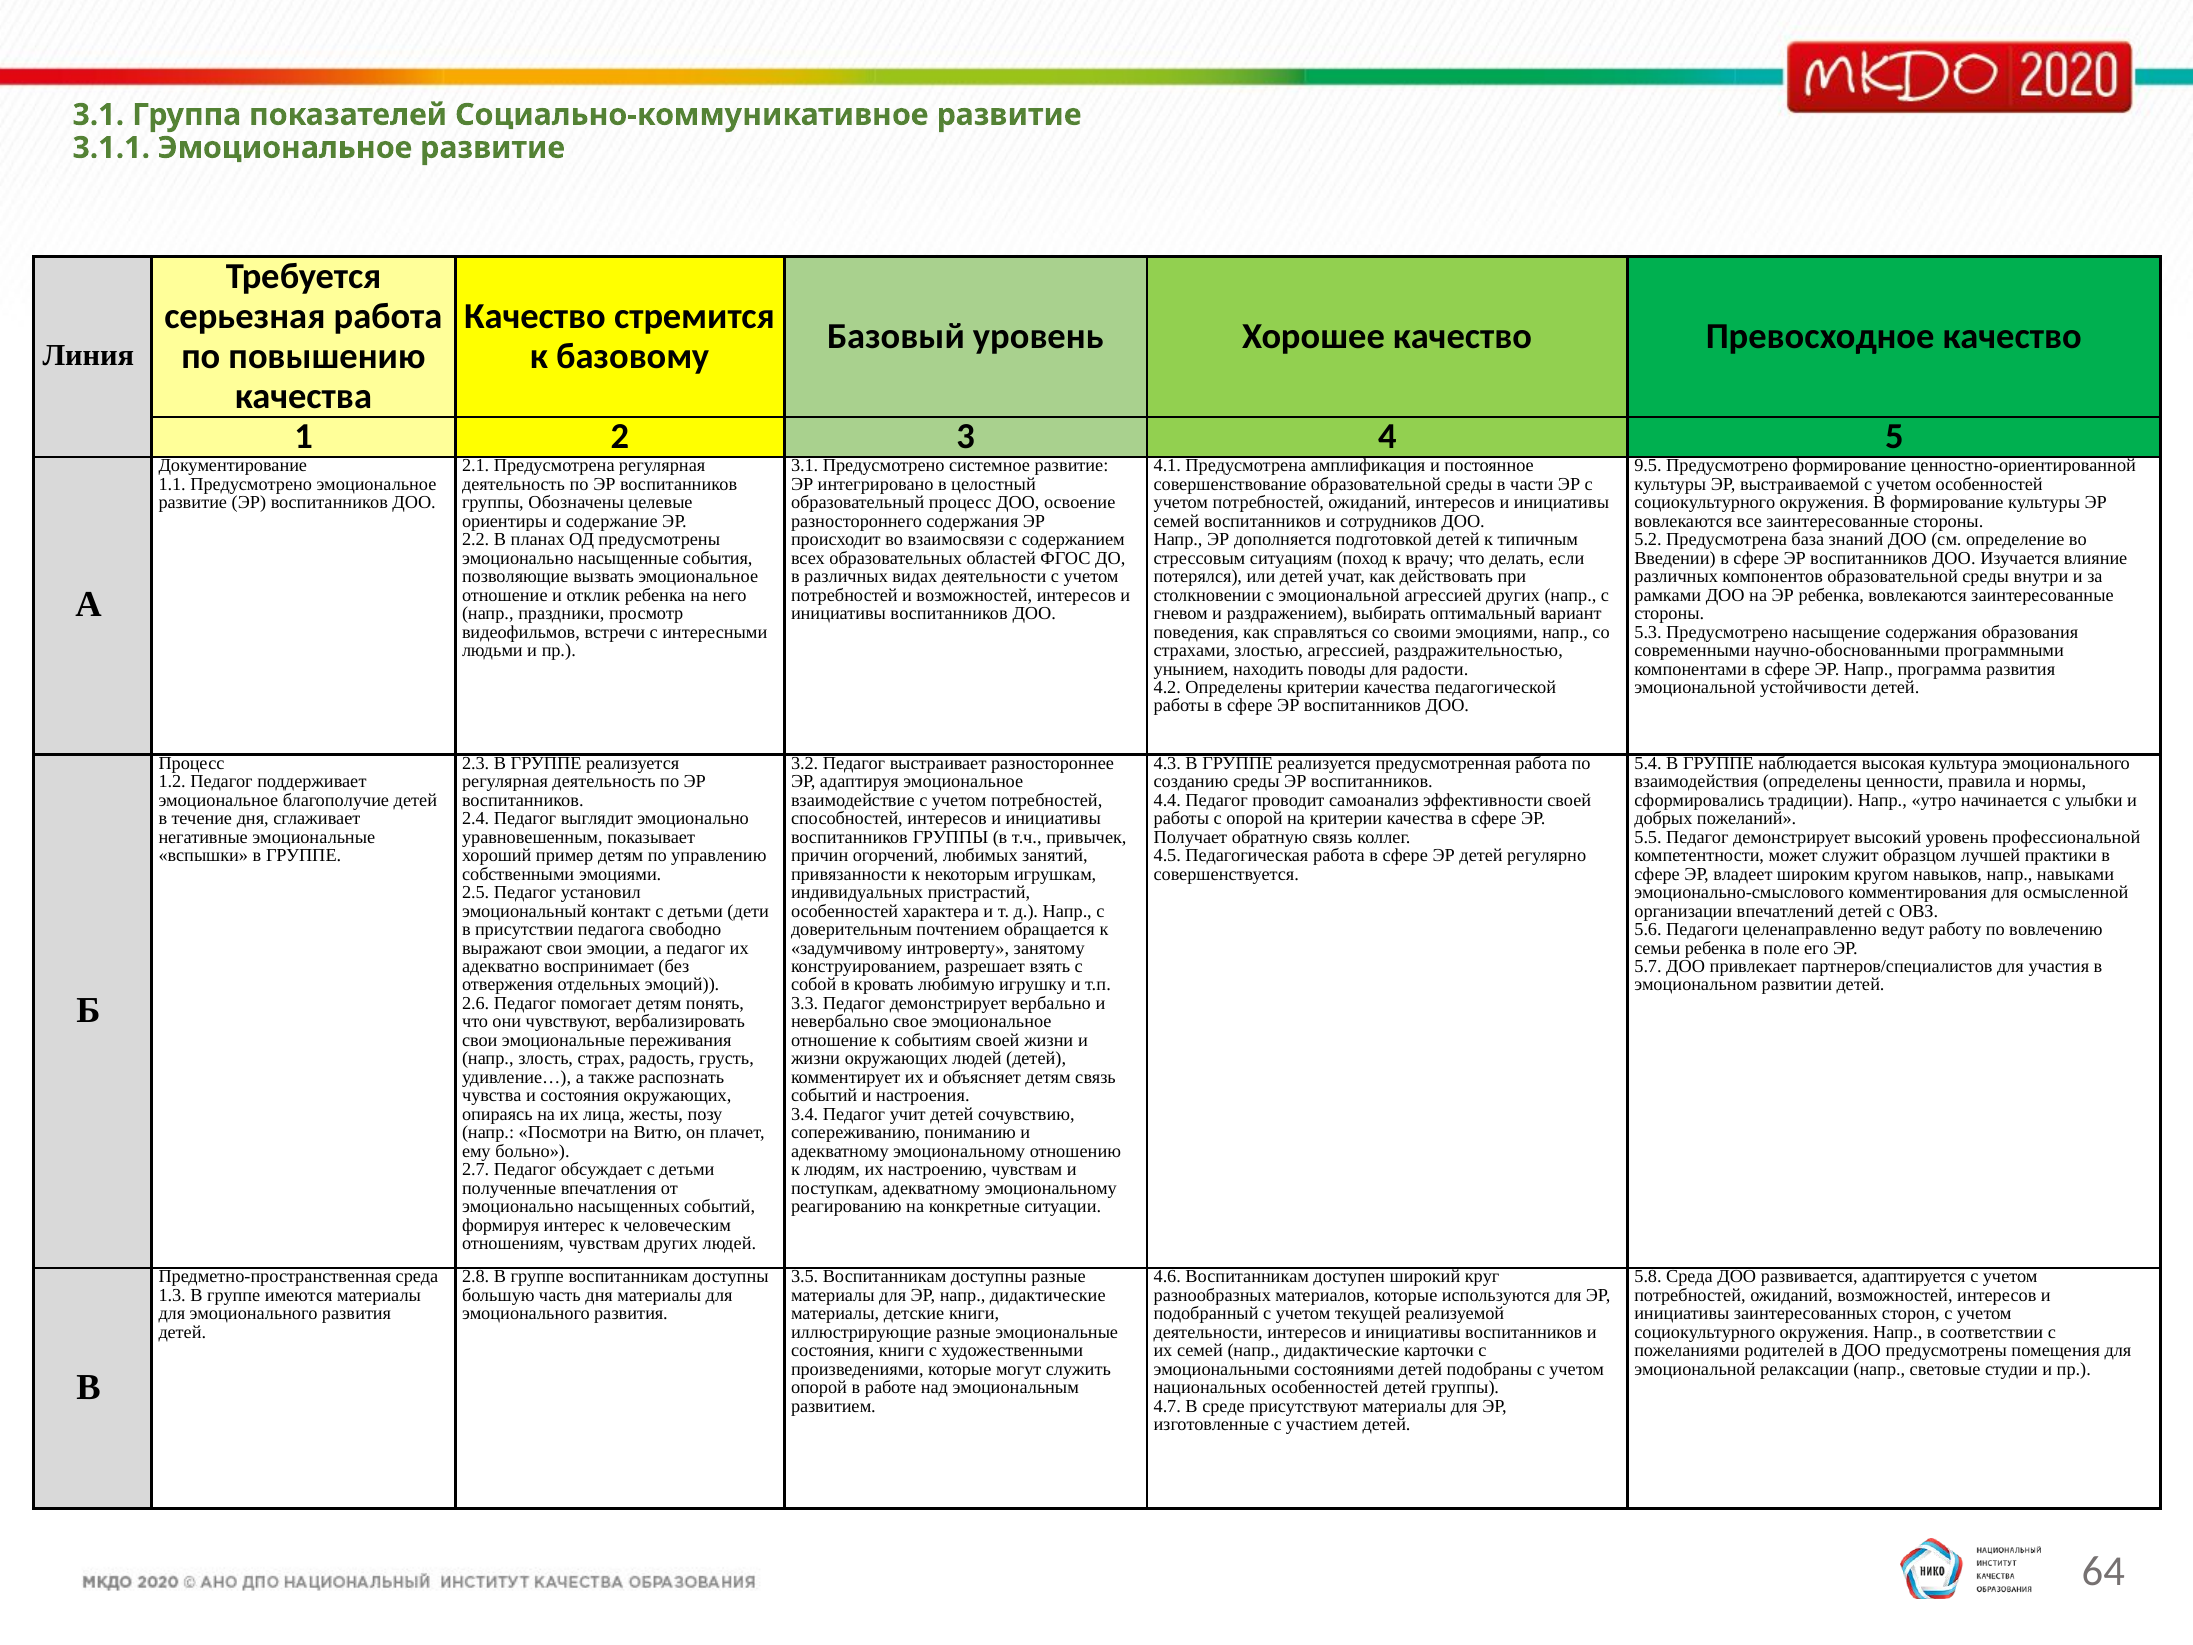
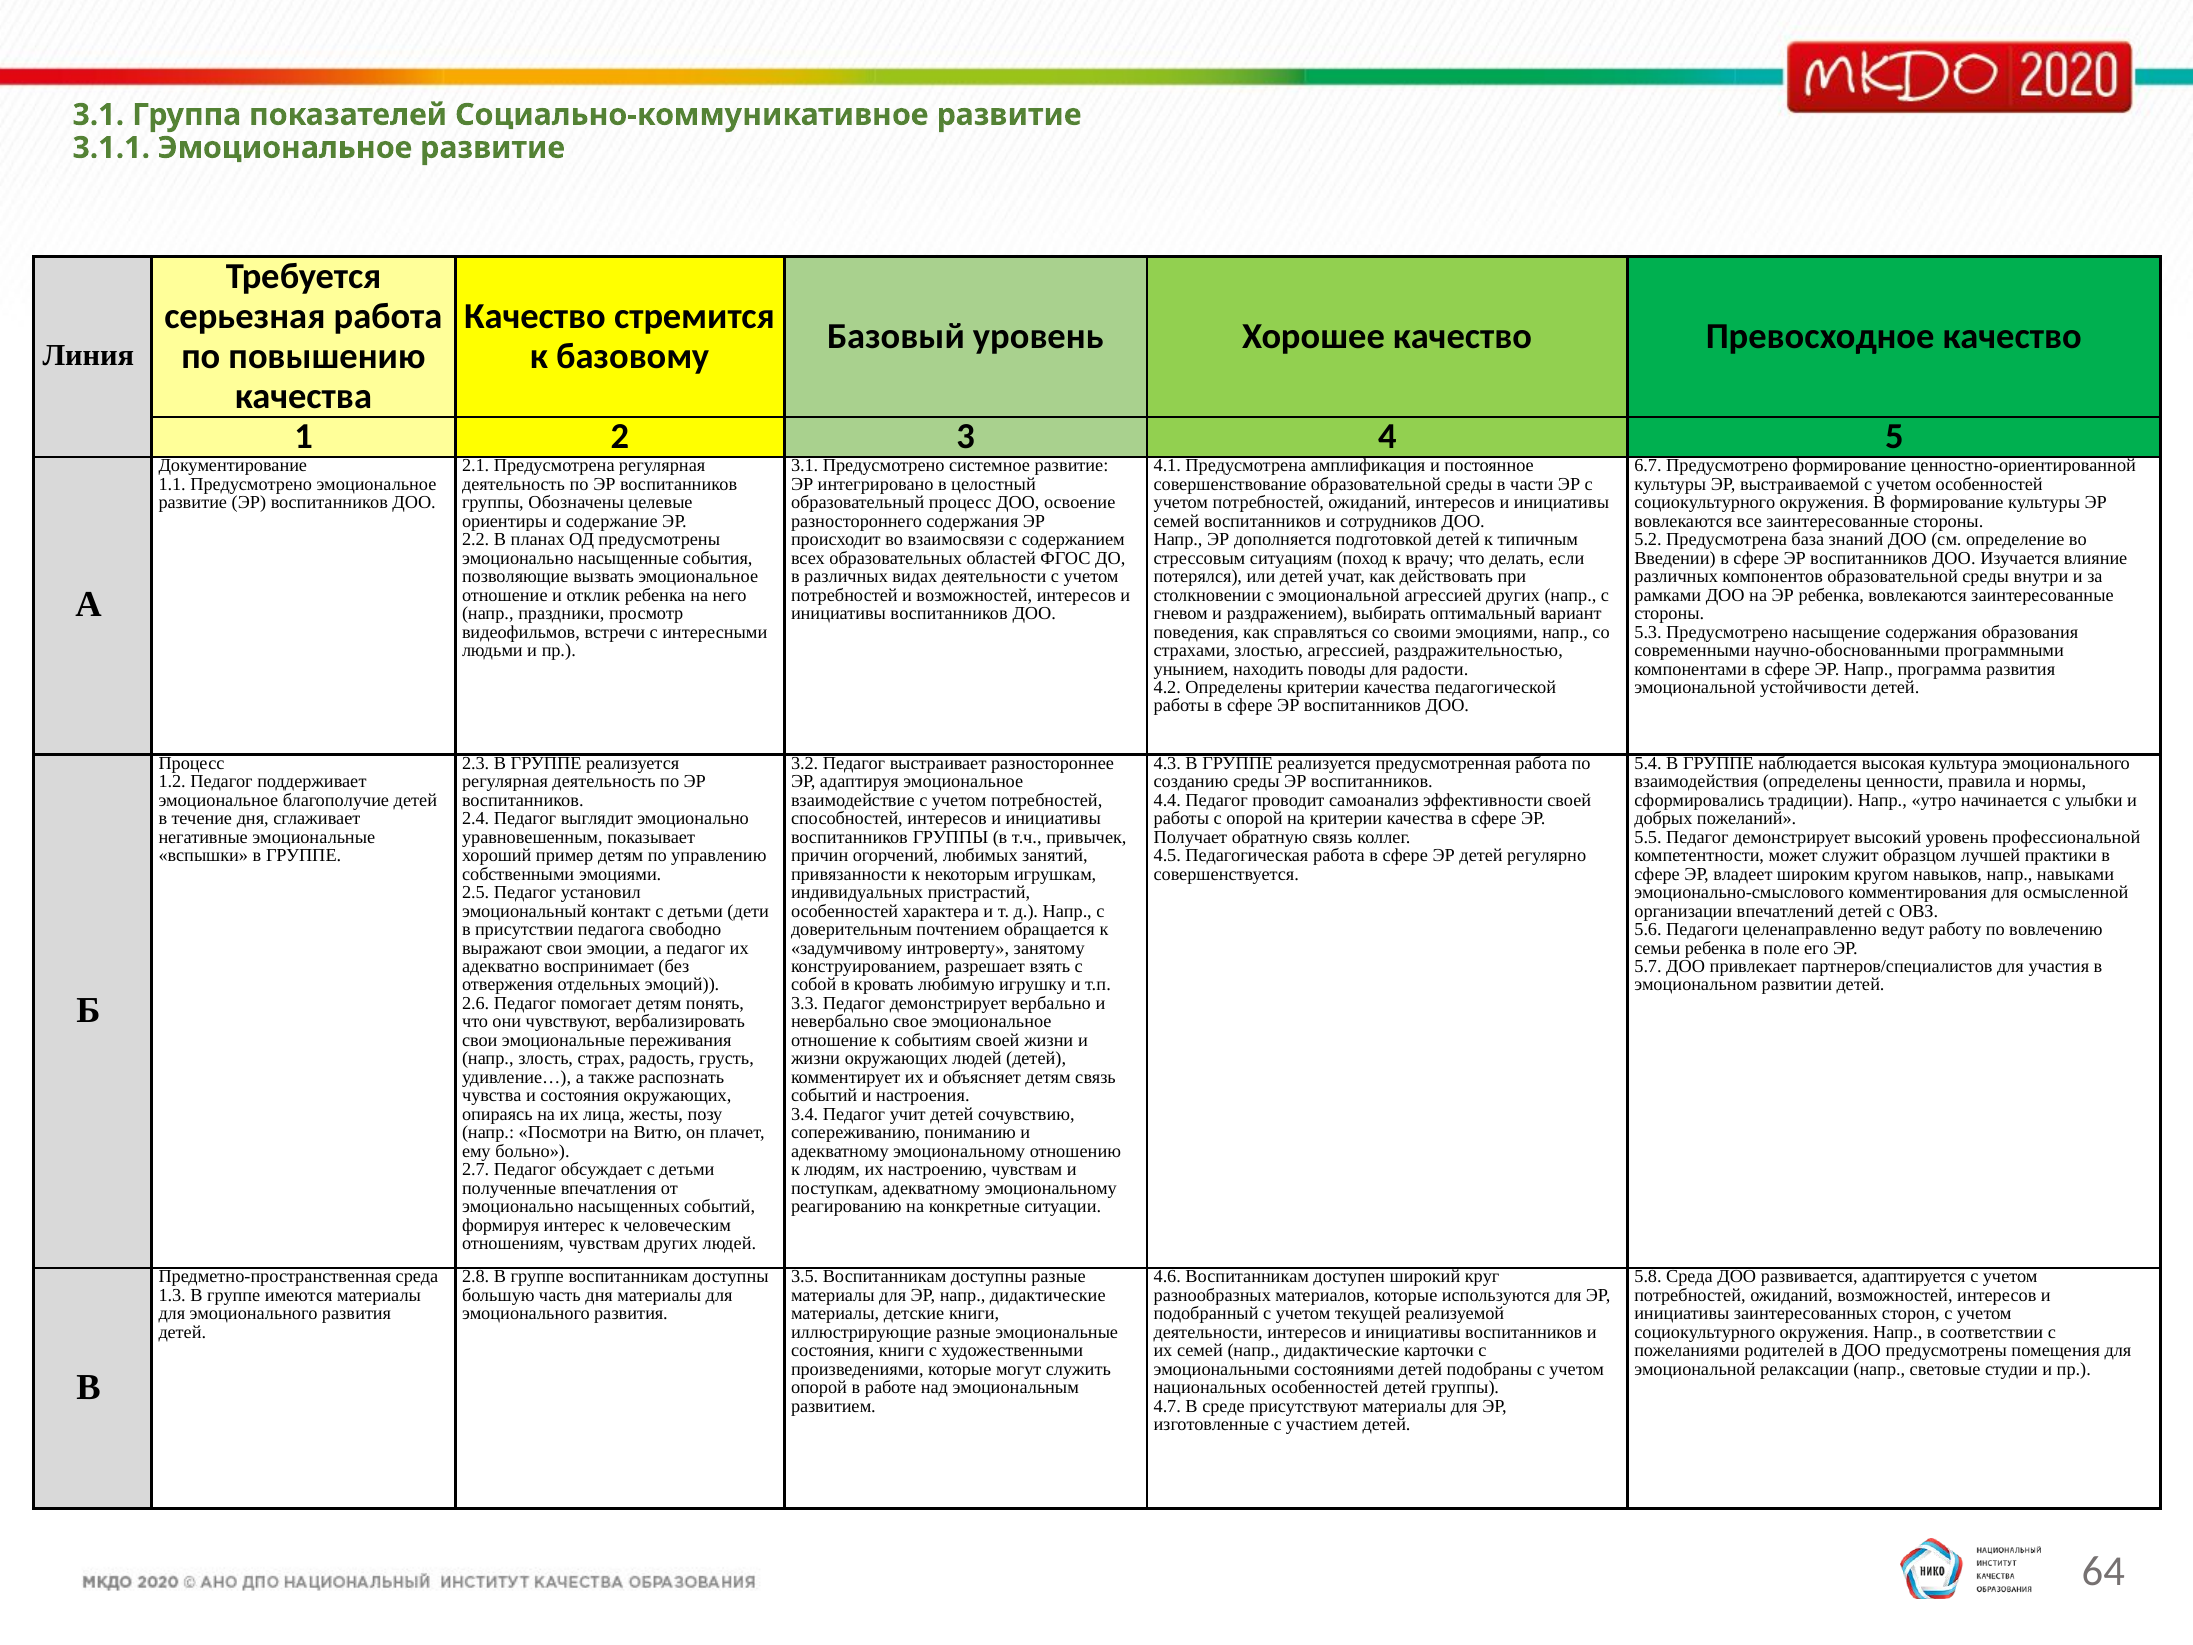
9.5: 9.5 -> 6.7
